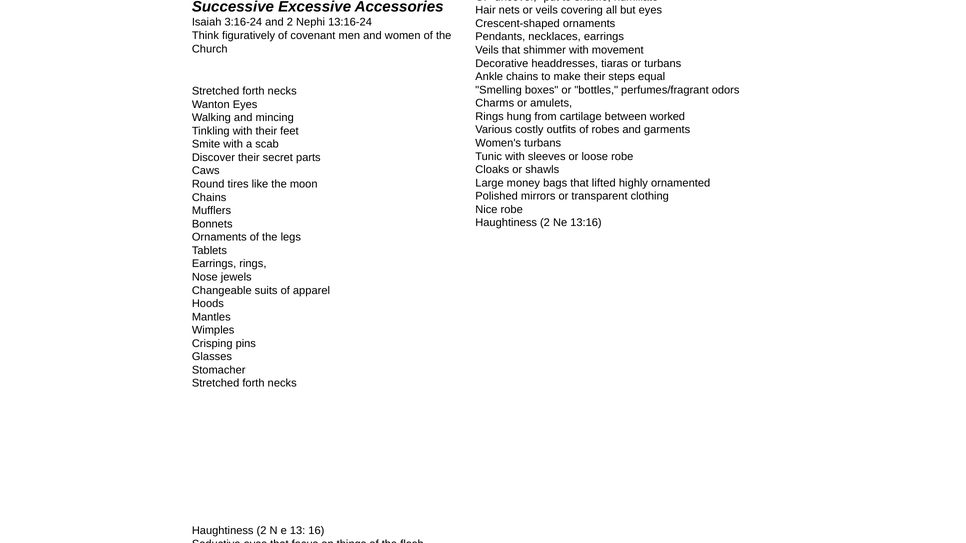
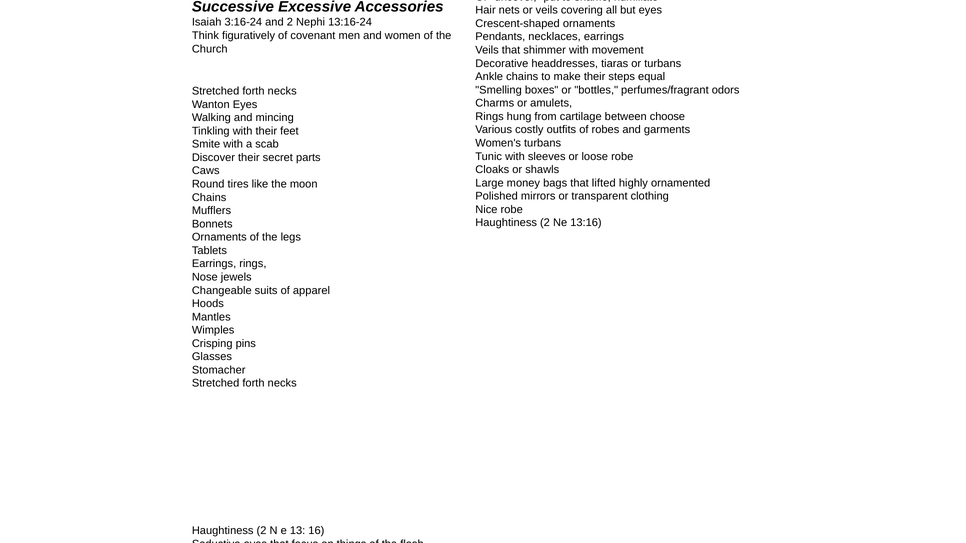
worked: worked -> choose
